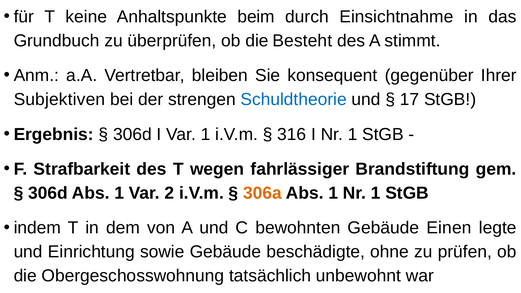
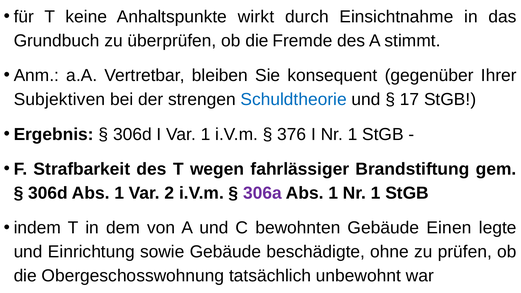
beim: beim -> wirkt
Besteht: Besteht -> Fremde
316: 316 -> 376
306a colour: orange -> purple
